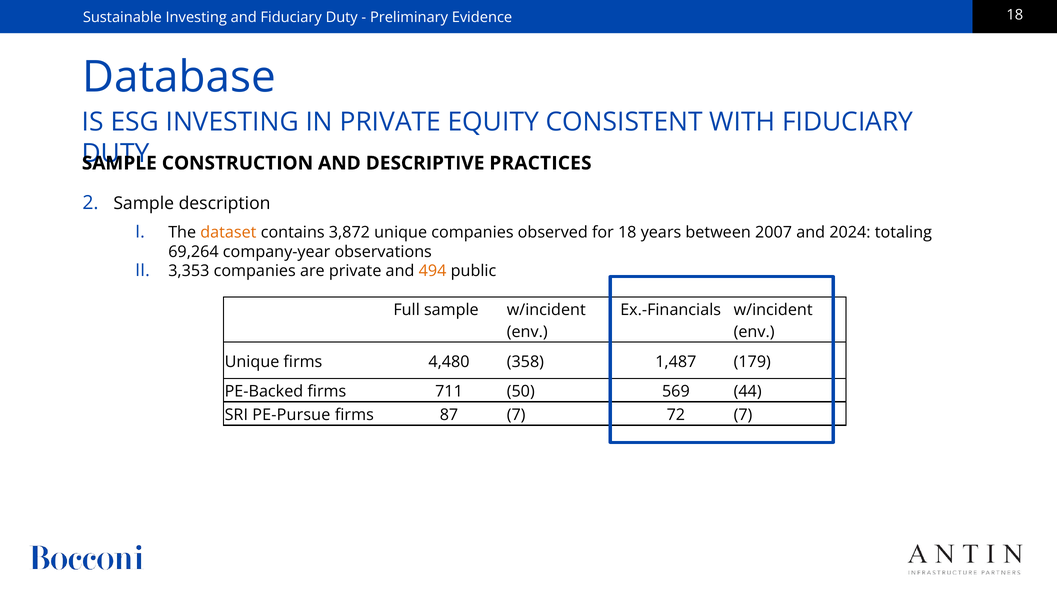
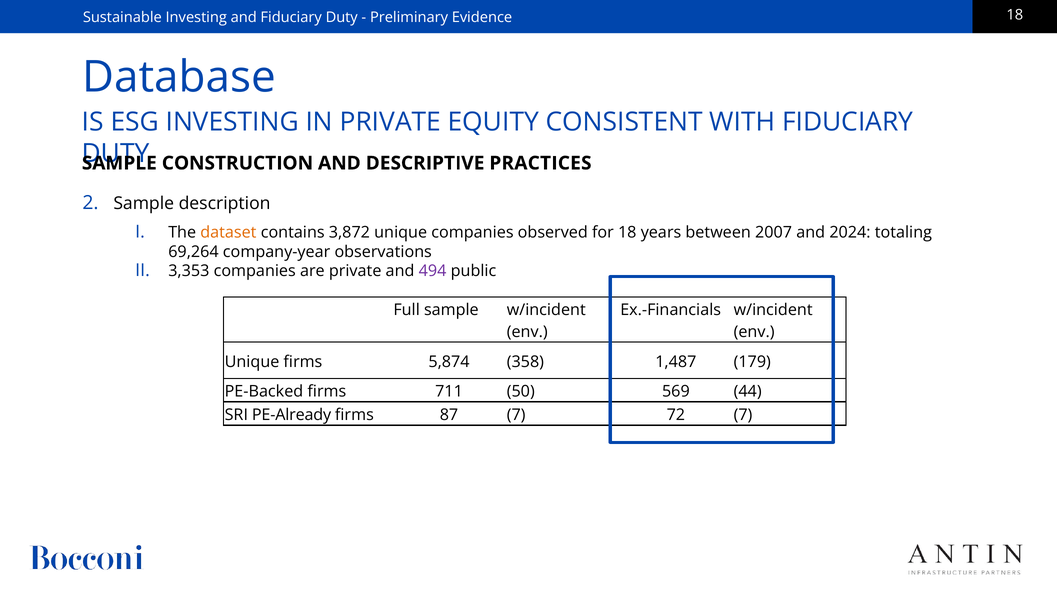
494 colour: orange -> purple
4,480: 4,480 -> 5,874
PE-Pursue: PE-Pursue -> PE-Already
